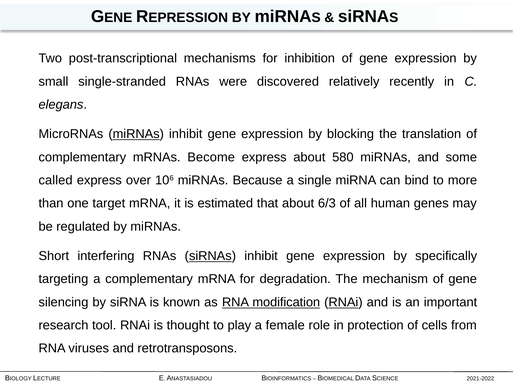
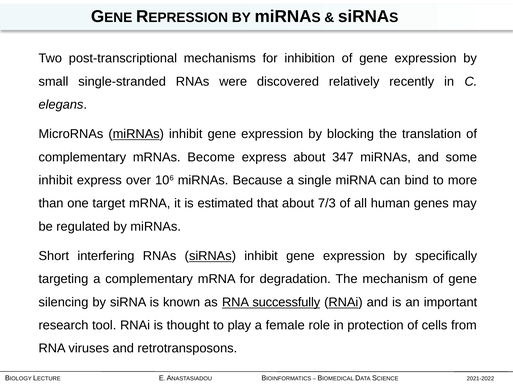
580: 580 -> 347
called at (56, 180): called -> inhibit
6/3: 6/3 -> 7/3
modification: modification -> successfully
